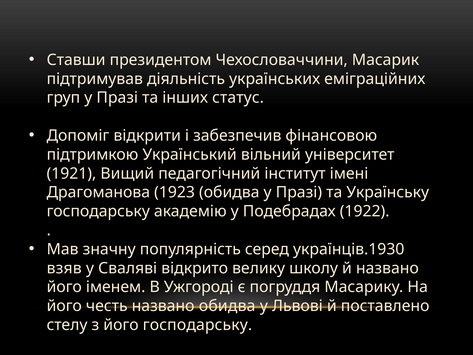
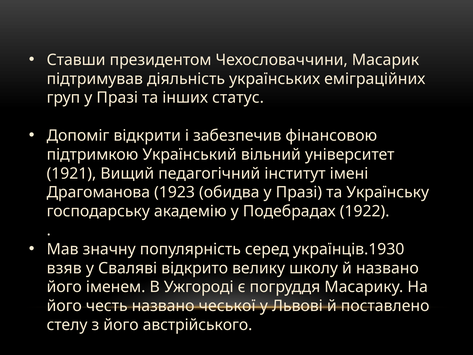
названо обидва: обидва -> чеської
його господарську: господарську -> австрійського
